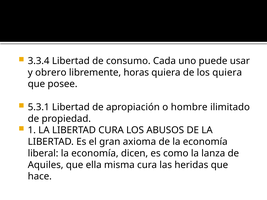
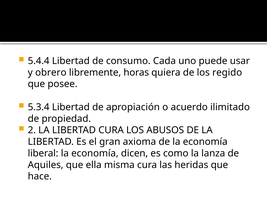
3.3.4: 3.3.4 -> 5.4.4
los quiera: quiera -> regido
5.3.1: 5.3.1 -> 5.3.4
hombre: hombre -> acuerdo
1: 1 -> 2
